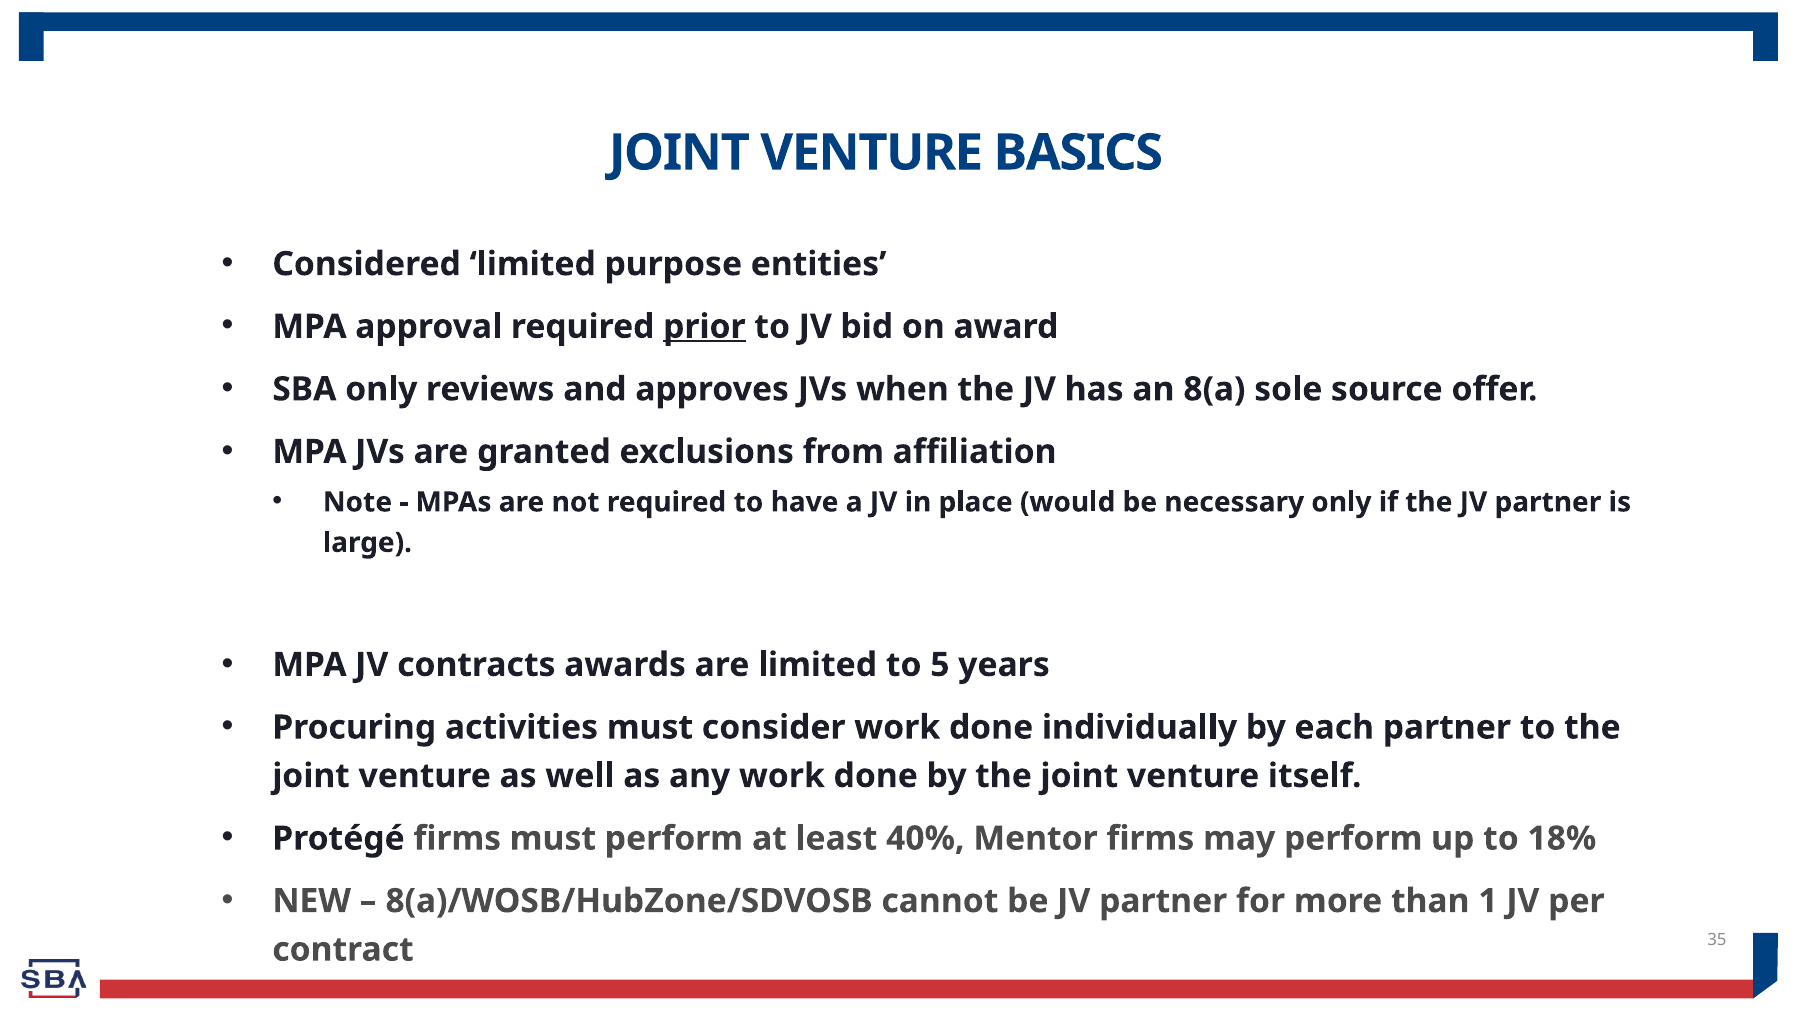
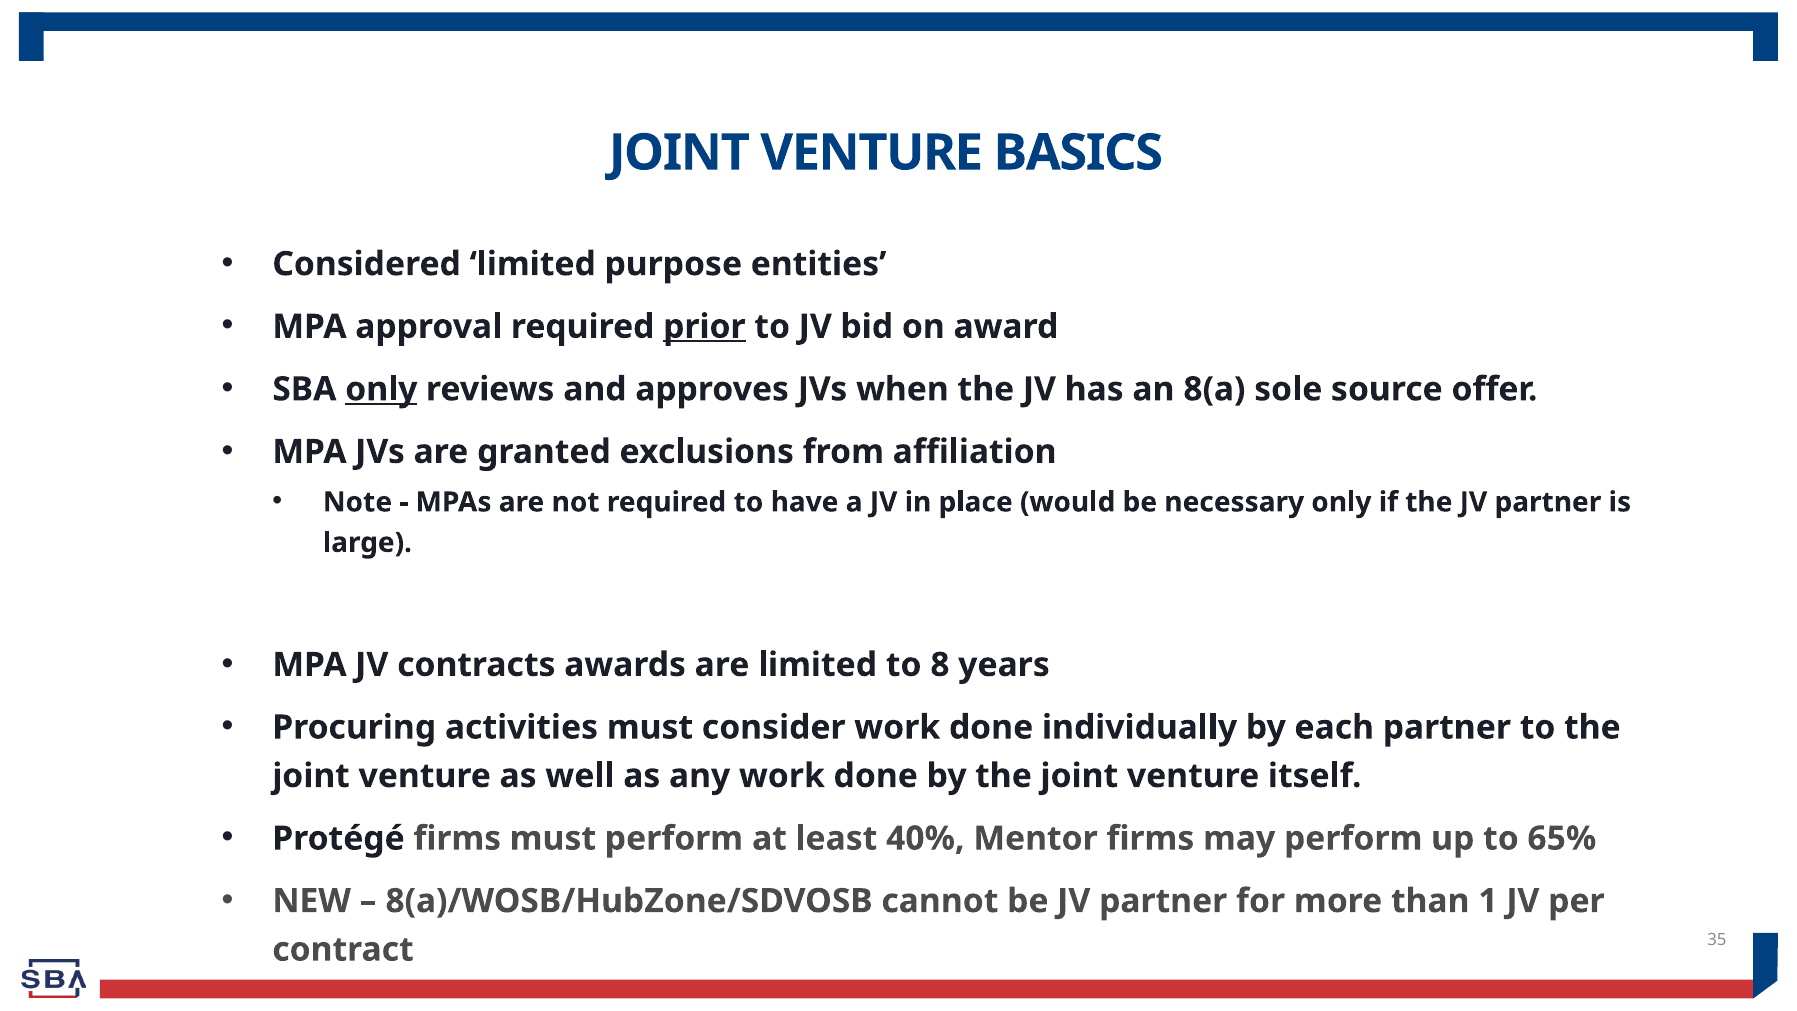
only at (381, 389) underline: none -> present
5: 5 -> 8
18%: 18% -> 65%
